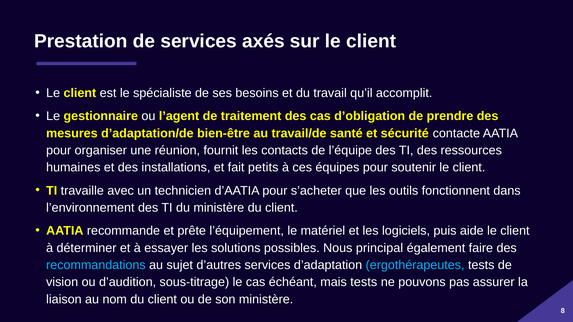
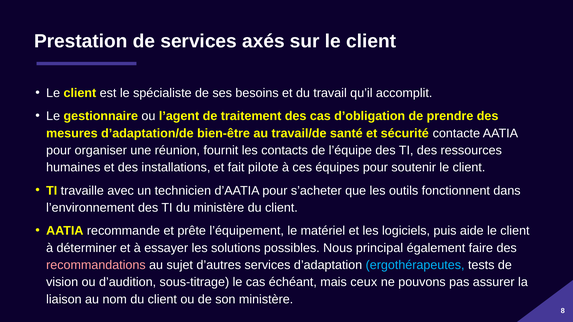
petits: petits -> pilote
recommandations colour: light blue -> pink
mais tests: tests -> ceux
